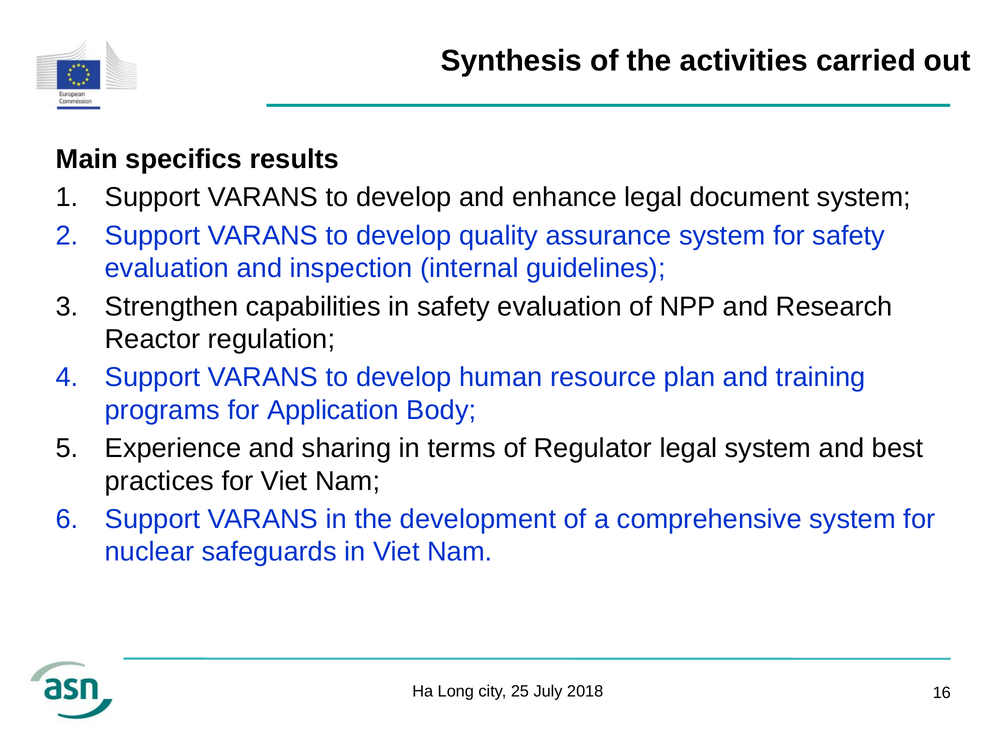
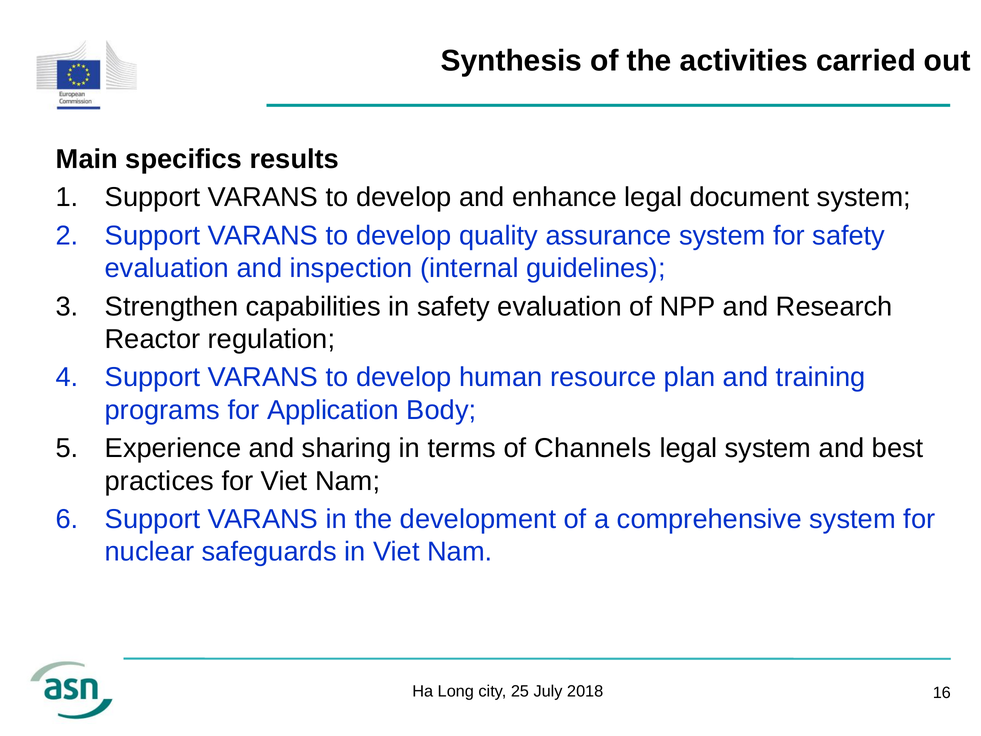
Regulator: Regulator -> Channels
